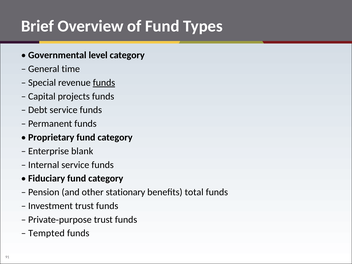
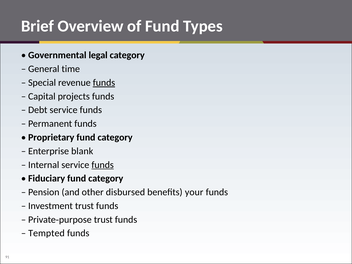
level: level -> legal
funds at (103, 165) underline: none -> present
stationary: stationary -> disbursed
total: total -> your
